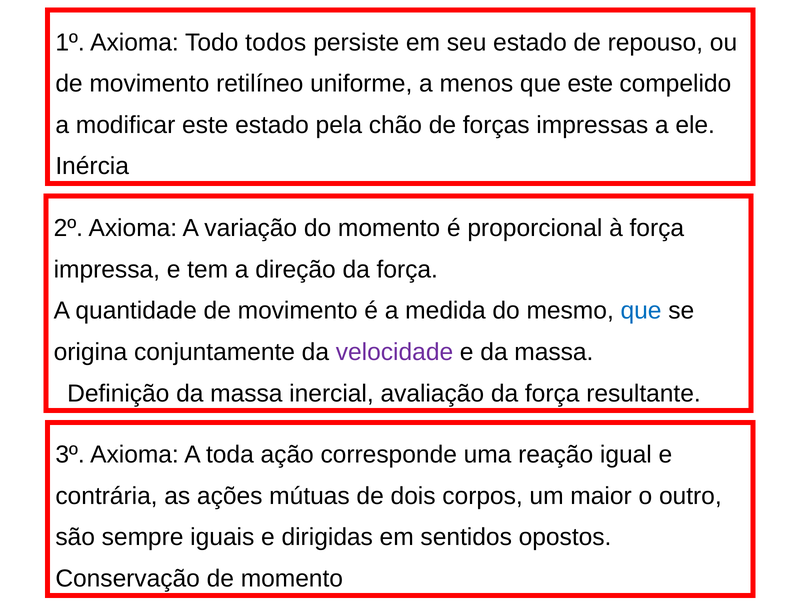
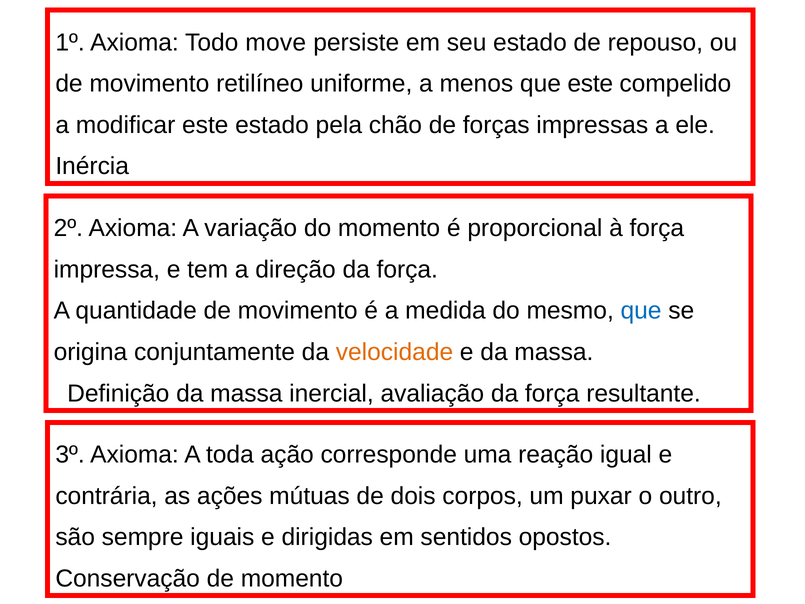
todos: todos -> move
velocidade colour: purple -> orange
maior: maior -> puxar
